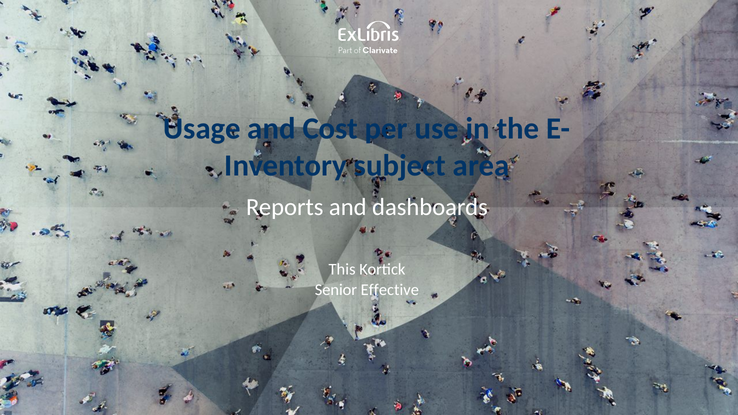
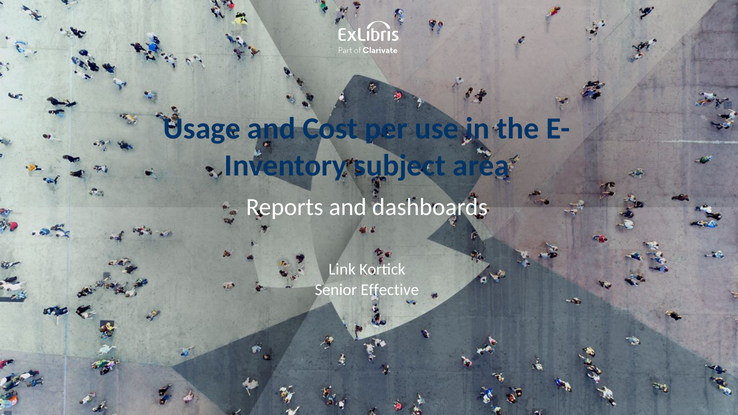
This: This -> Link
